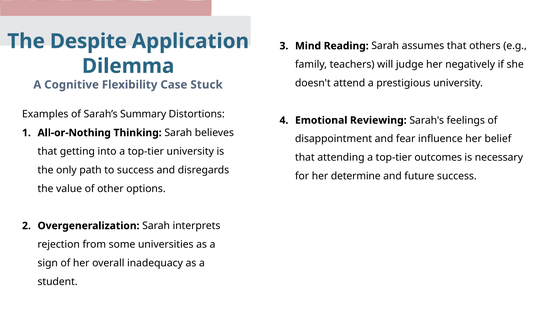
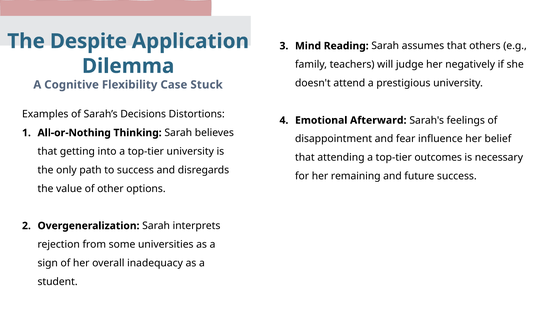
Summary: Summary -> Decisions
Reviewing: Reviewing -> Afterward
determine: determine -> remaining
